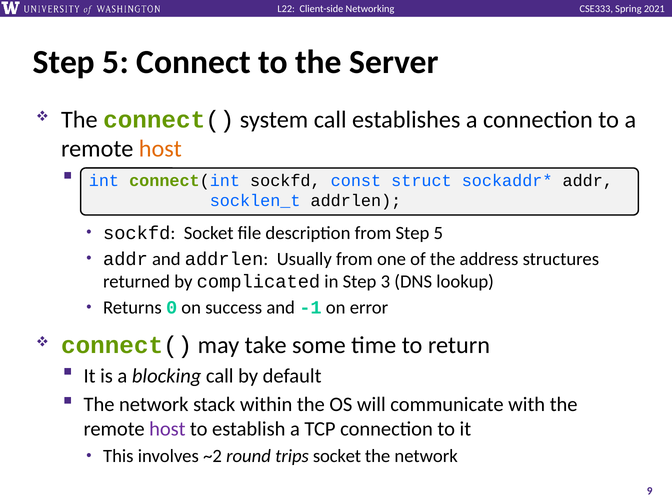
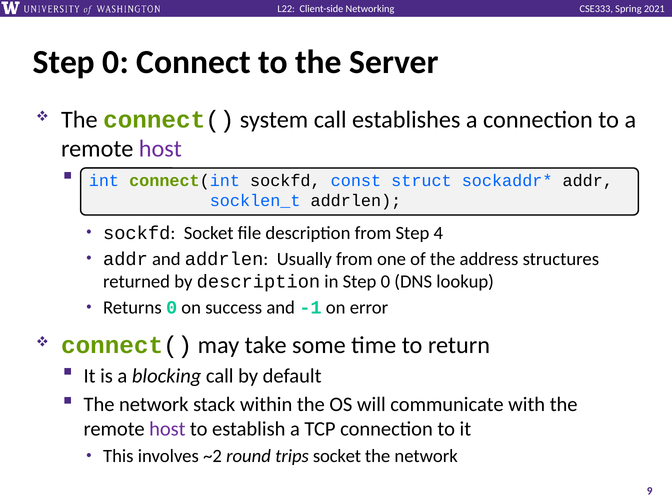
5 at (116, 62): 5 -> 0
host at (160, 149) colour: orange -> purple
from Step 5: 5 -> 4
by complicated: complicated -> description
in Step 3: 3 -> 0
